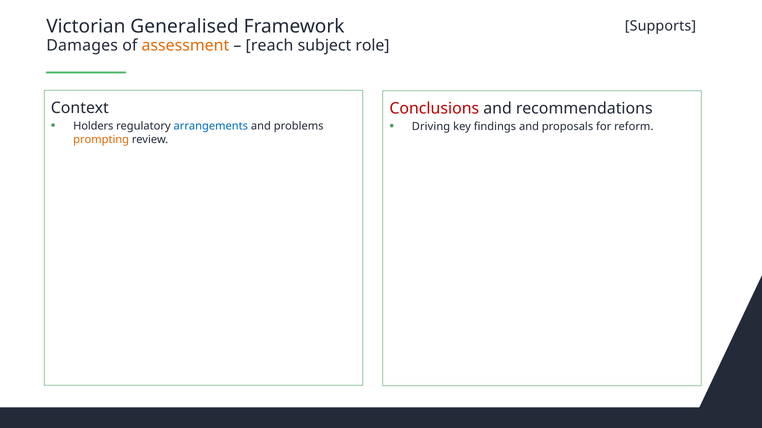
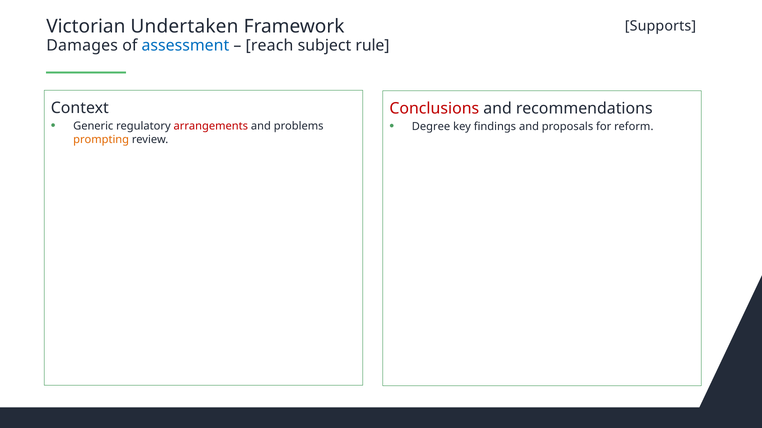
Generalised: Generalised -> Undertaken
assessment colour: orange -> blue
role: role -> rule
Holders: Holders -> Generic
arrangements colour: blue -> red
Driving: Driving -> Degree
